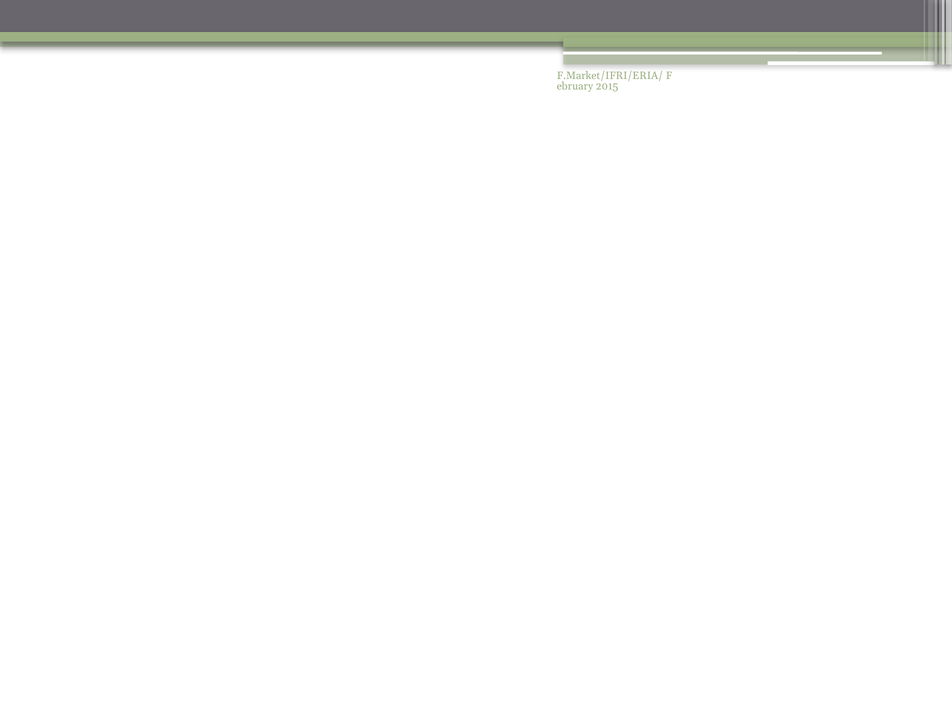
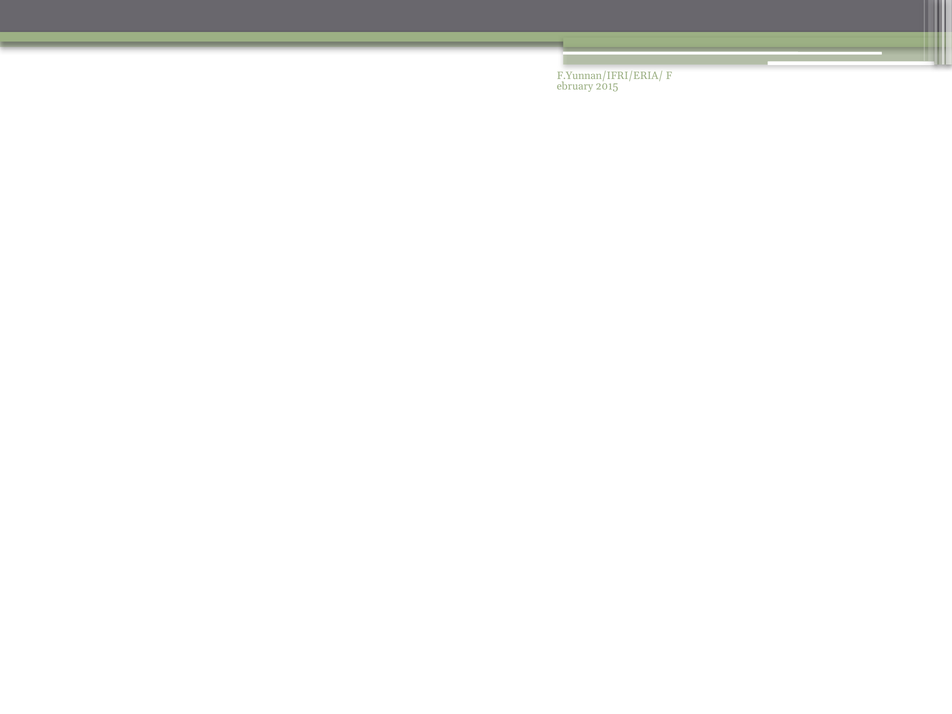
F.Market/IFRI/ERIA/: F.Market/IFRI/ERIA/ -> F.Yunnan/IFRI/ERIA/
